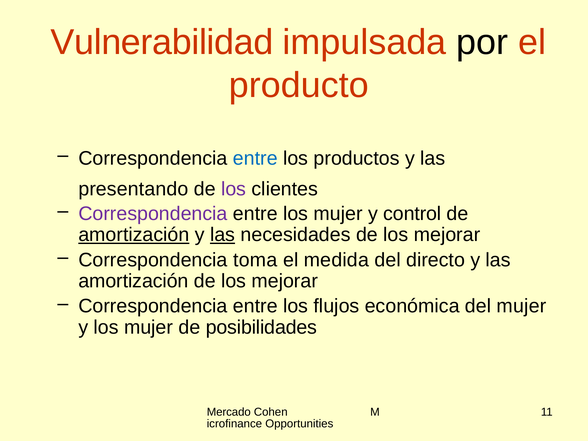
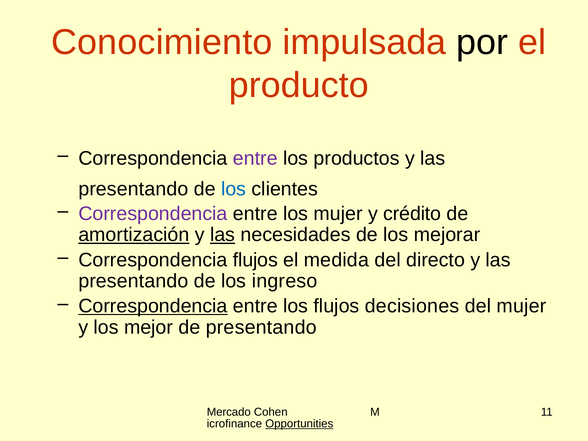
Vulnerabilidad: Vulnerabilidad -> Conocimiento
entre at (255, 158) colour: blue -> purple
los at (234, 189) colour: purple -> blue
control: control -> crédito
Correspondencia toma: toma -> flujos
amortización at (133, 281): amortización -> presentando
mejorar at (285, 281): mejorar -> ingreso
Correspondencia at (153, 306) underline: none -> present
económica: económica -> decisiones
y los mujer: mujer -> mejor
de posibilidades: posibilidades -> presentando
Opportunities underline: none -> present
